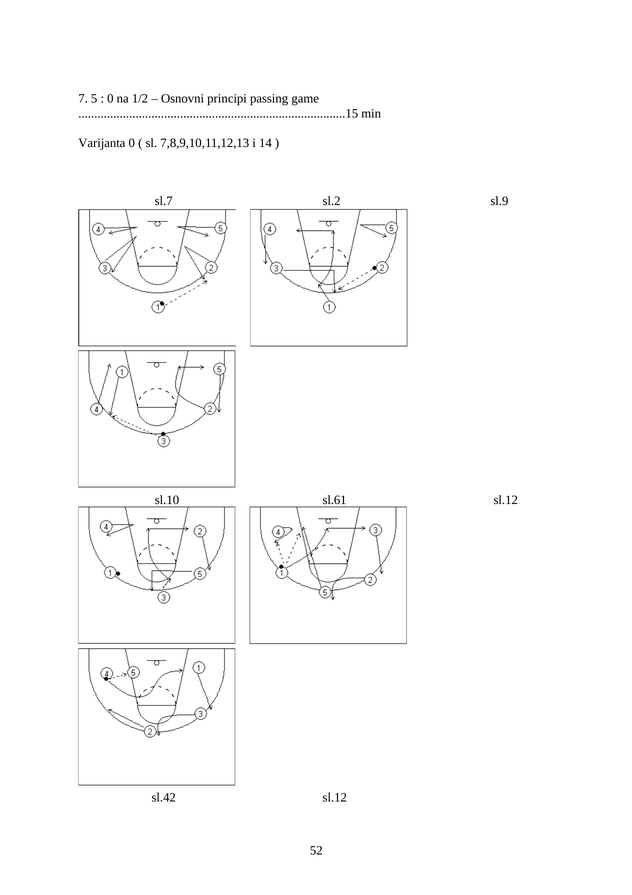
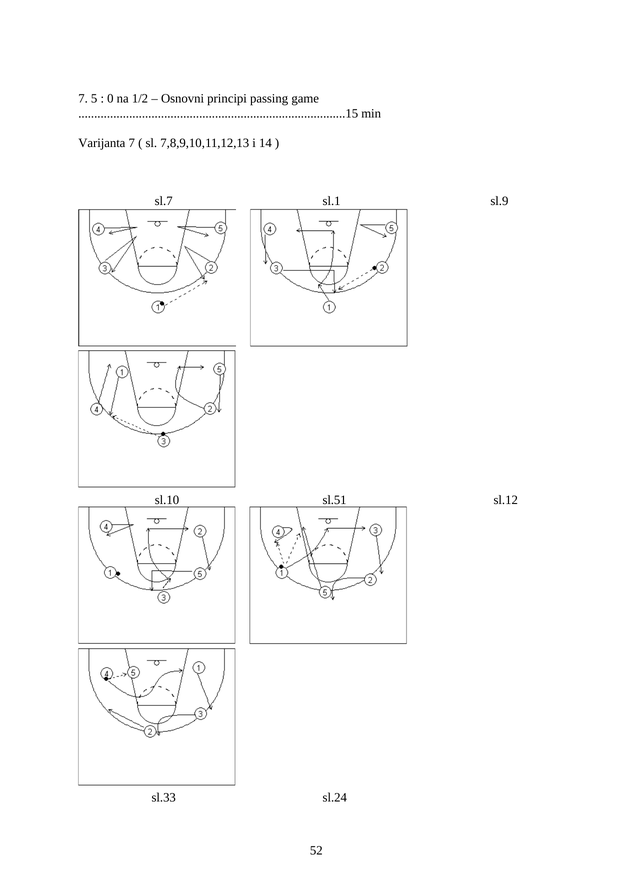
Varijanta 0: 0 -> 7
sl.2: sl.2 -> sl.1
sl.61: sl.61 -> sl.51
sl.42: sl.42 -> sl.33
sl.12 at (335, 798): sl.12 -> sl.24
